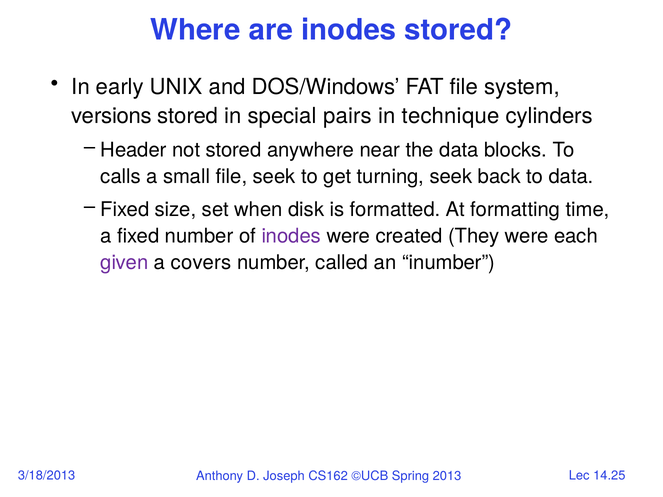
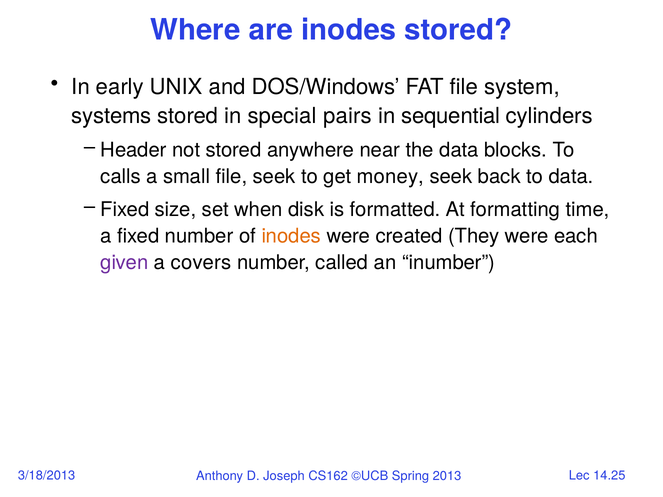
versions: versions -> systems
technique: technique -> sequential
turning: turning -> money
inodes at (291, 236) colour: purple -> orange
